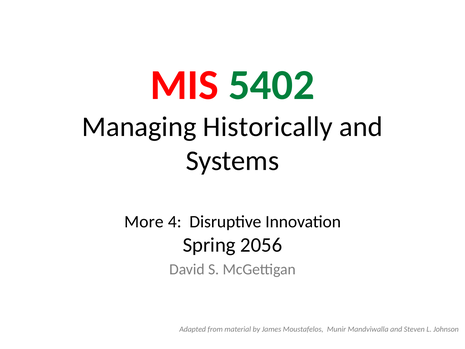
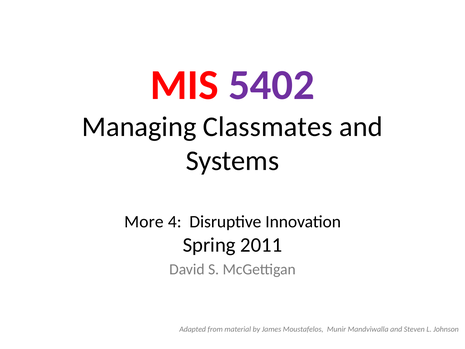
5402 colour: green -> purple
Historically: Historically -> Classmates
2056: 2056 -> 2011
